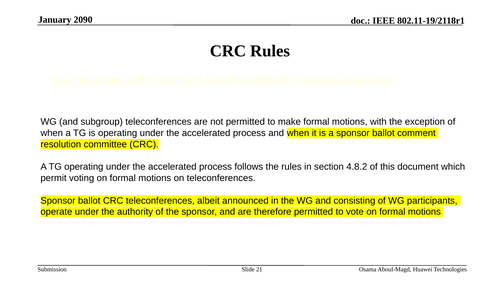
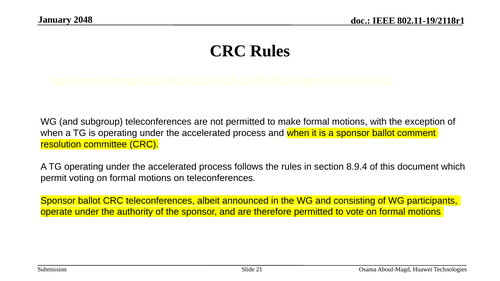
2090: 2090 -> 2048
4.8.2: 4.8.2 -> 8.9.4
